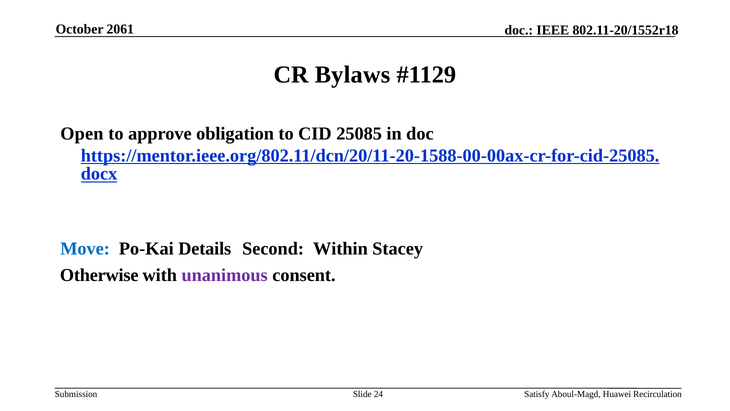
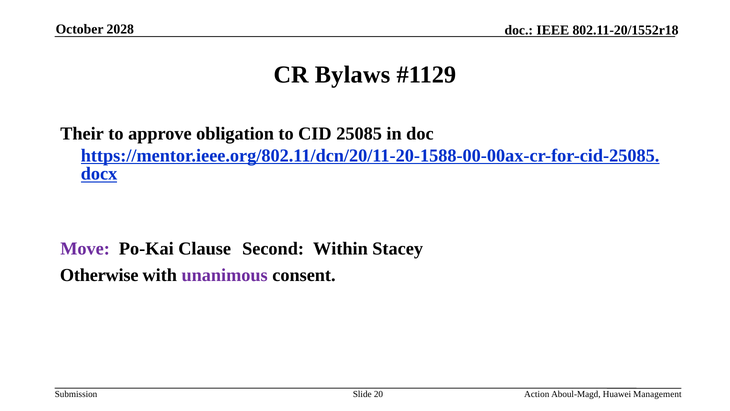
2061: 2061 -> 2028
Open: Open -> Their
Move colour: blue -> purple
Details: Details -> Clause
24: 24 -> 20
Satisfy: Satisfy -> Action
Recirculation: Recirculation -> Management
